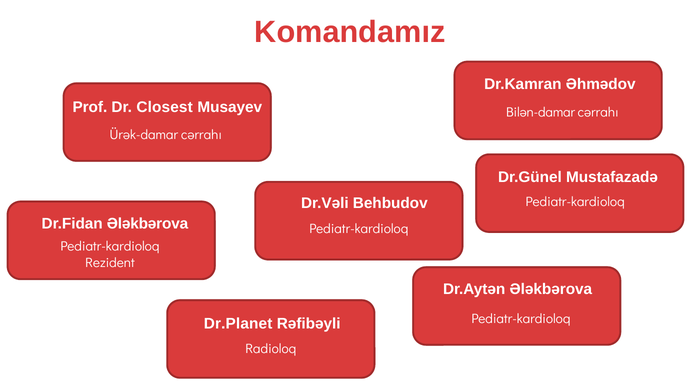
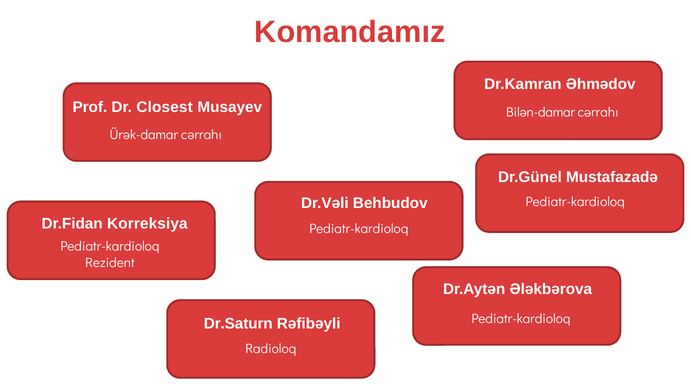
Dr.Fidan Ələkbərova: Ələkbərova -> Korreksiya
Dr.Planet: Dr.Planet -> Dr.Saturn
